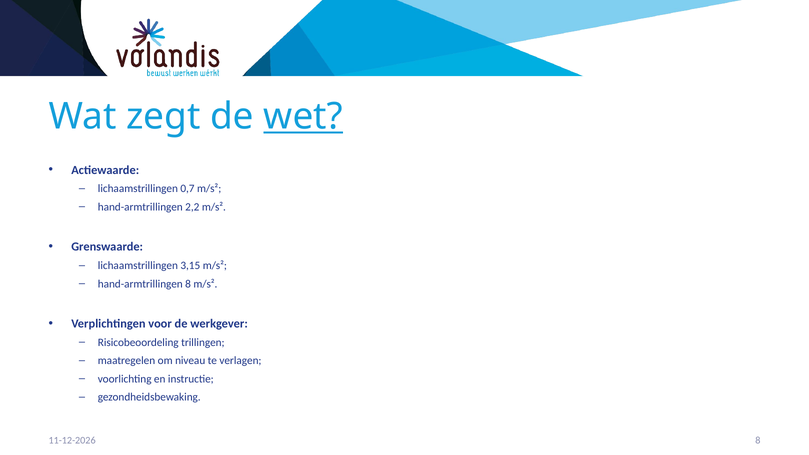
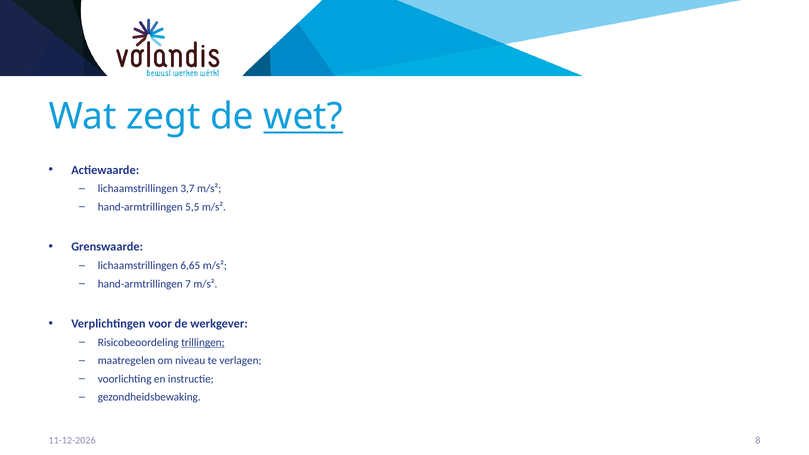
0,7: 0,7 -> 3,7
2,2: 2,2 -> 5,5
3,15: 3,15 -> 6,65
hand-armtrillingen 8: 8 -> 7
trillingen underline: none -> present
